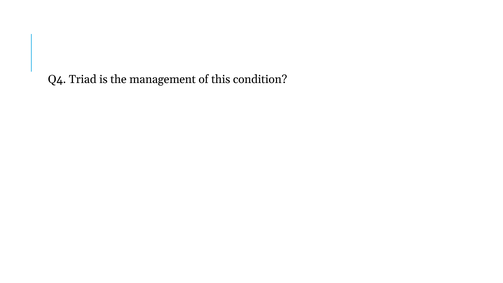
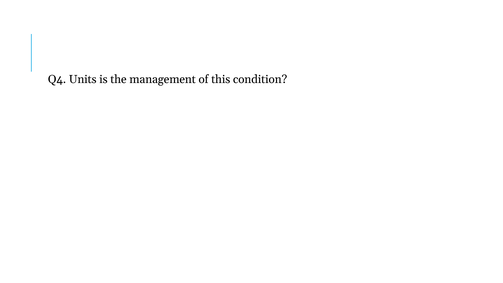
Triad: Triad -> Units
